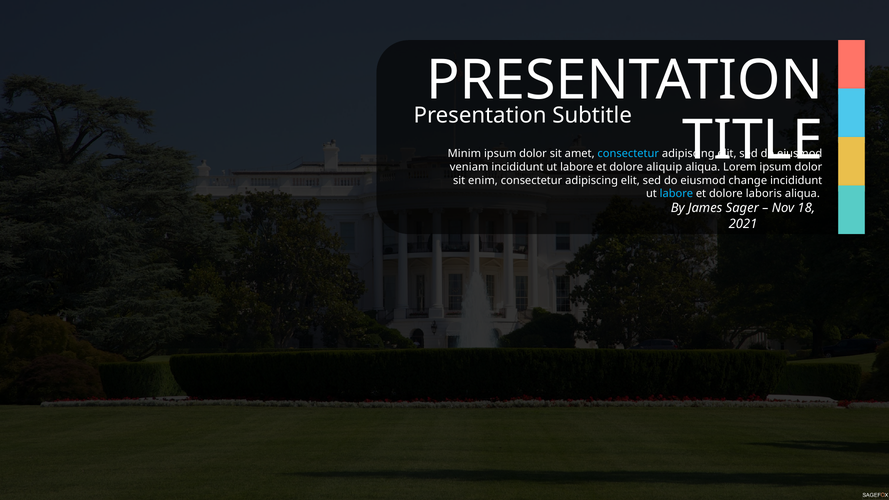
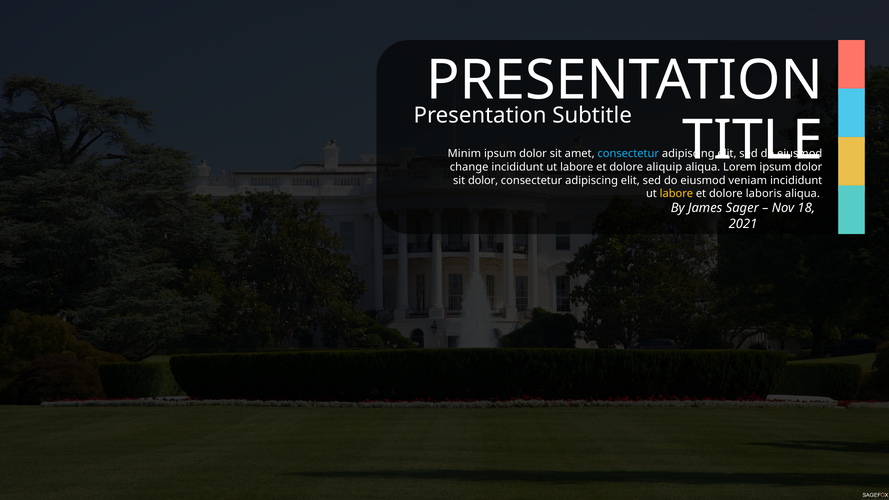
veniam: veniam -> change
sit enim: enim -> dolor
change: change -> veniam
labore at (676, 194) colour: light blue -> yellow
